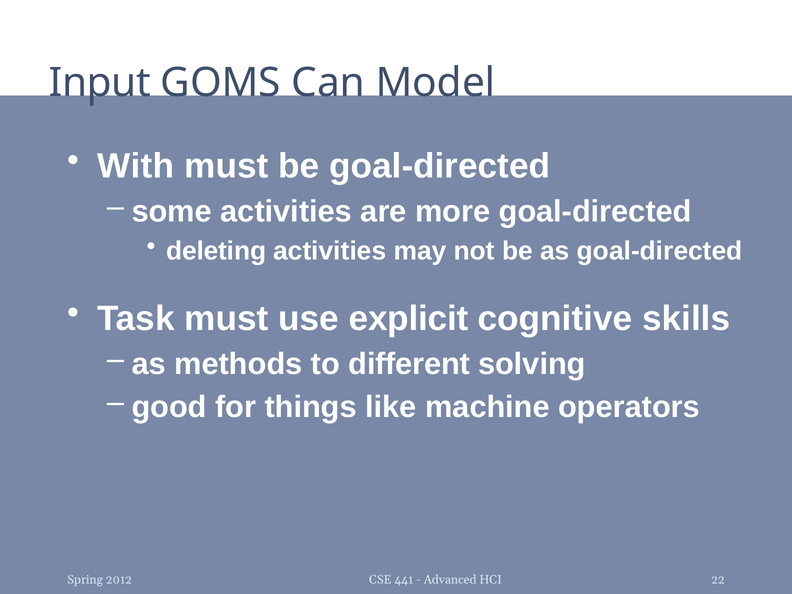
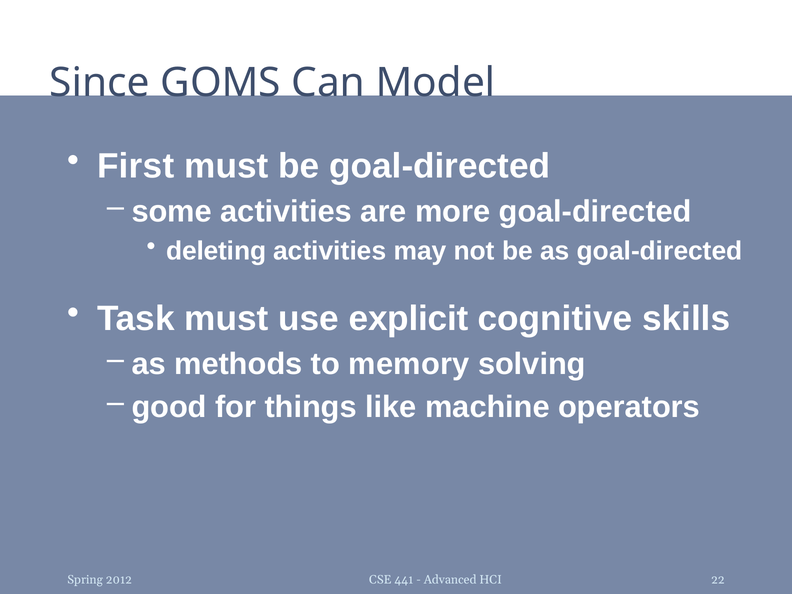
Input: Input -> Since
With: With -> First
different: different -> memory
